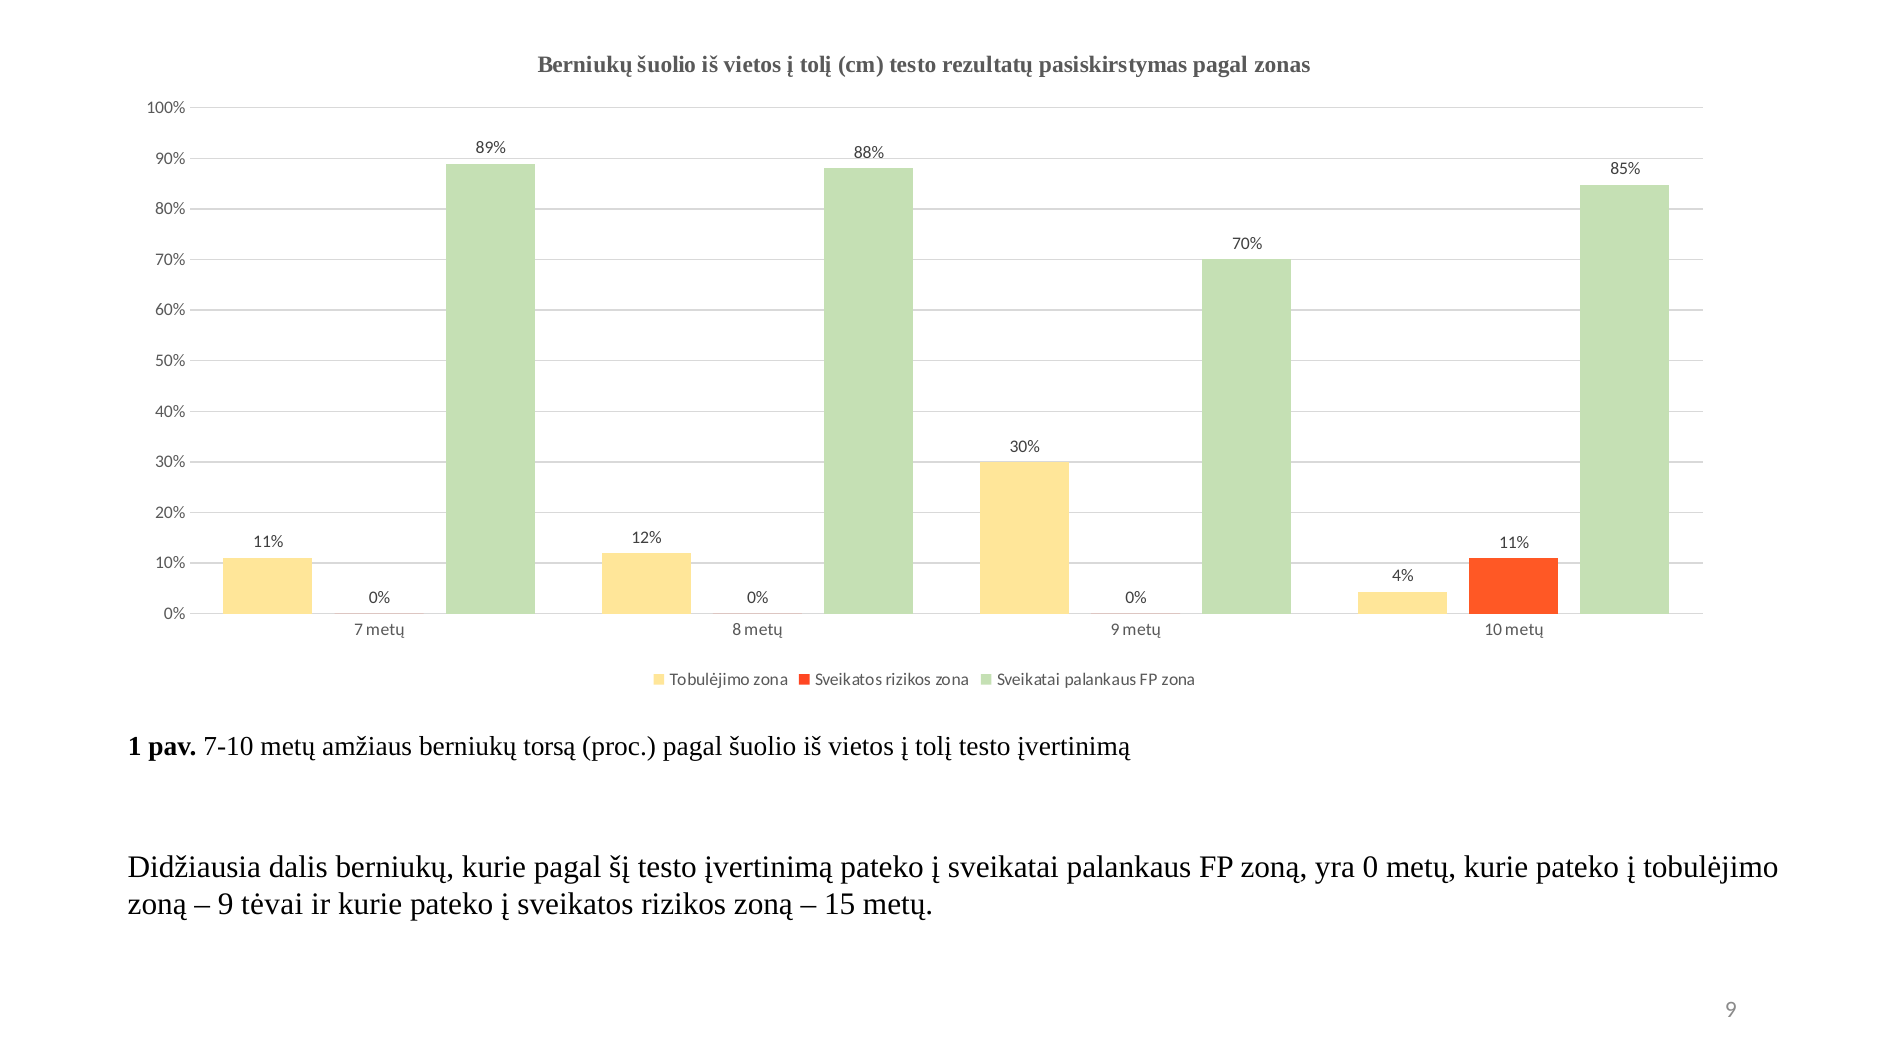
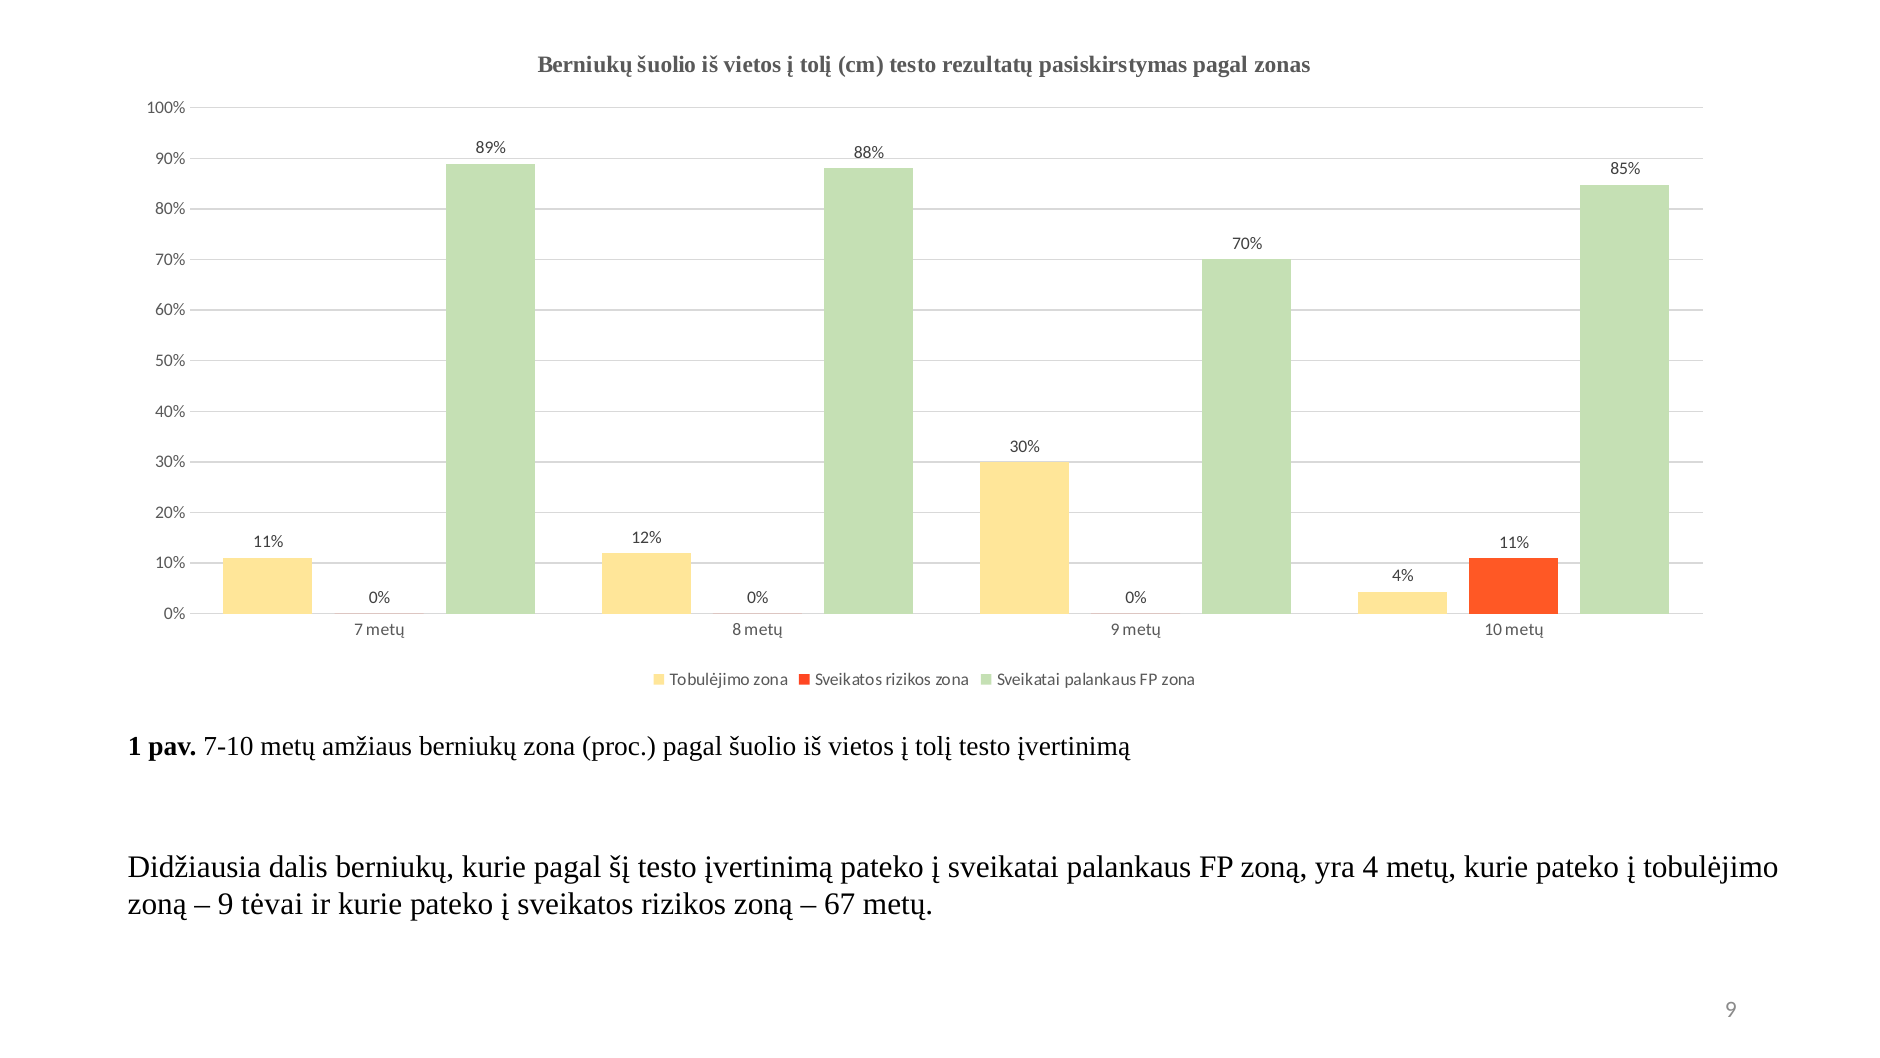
berniukų torsą: torsą -> zona
0: 0 -> 4
15: 15 -> 67
